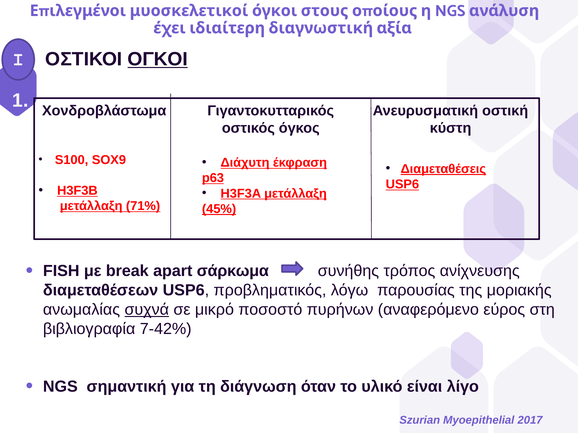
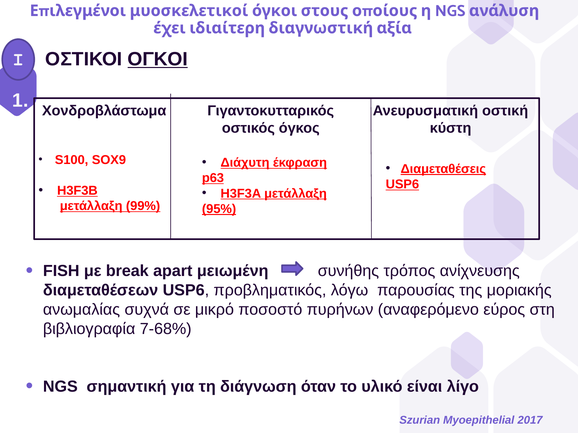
71%: 71% -> 99%
45%: 45% -> 95%
σάρκωμα: σάρκωμα -> μειωμένη
συχνά underline: present -> none
7-42%: 7-42% -> 7-68%
